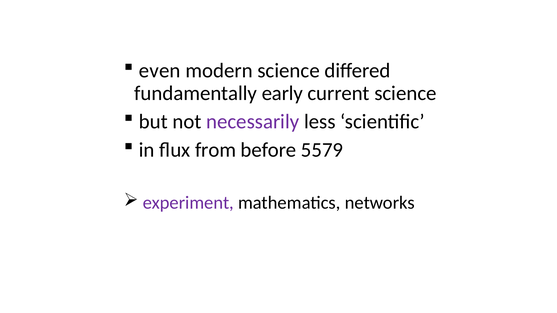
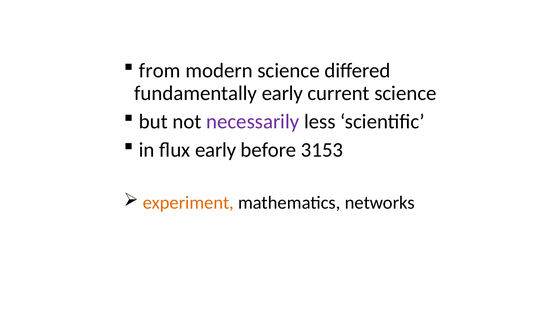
even: even -> from
flux from: from -> early
5579: 5579 -> 3153
experiment colour: purple -> orange
